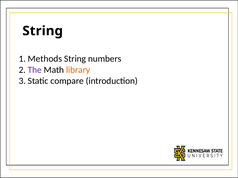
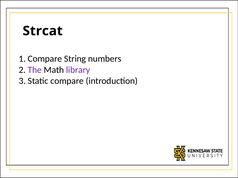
String at (43, 31): String -> Strcat
Methods at (45, 59): Methods -> Compare
library colour: orange -> purple
